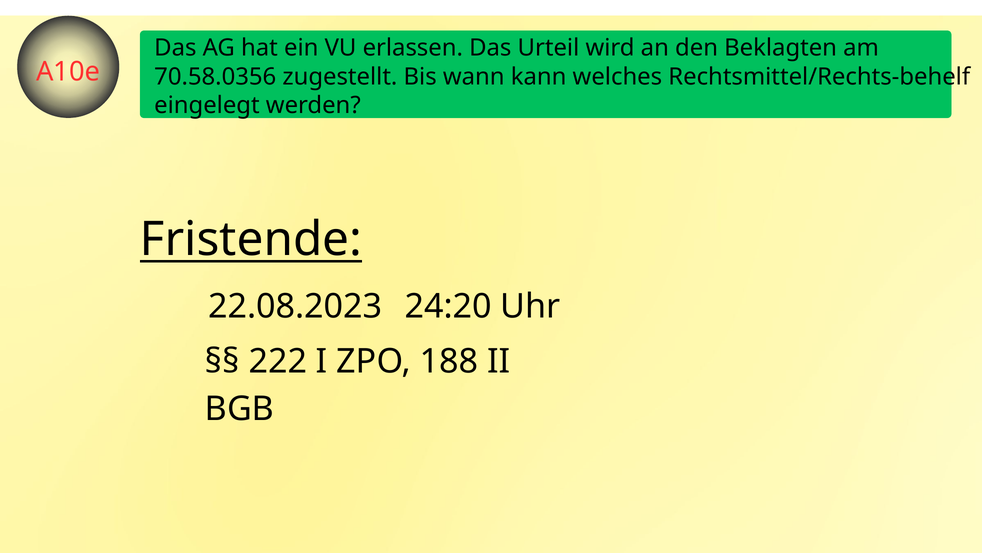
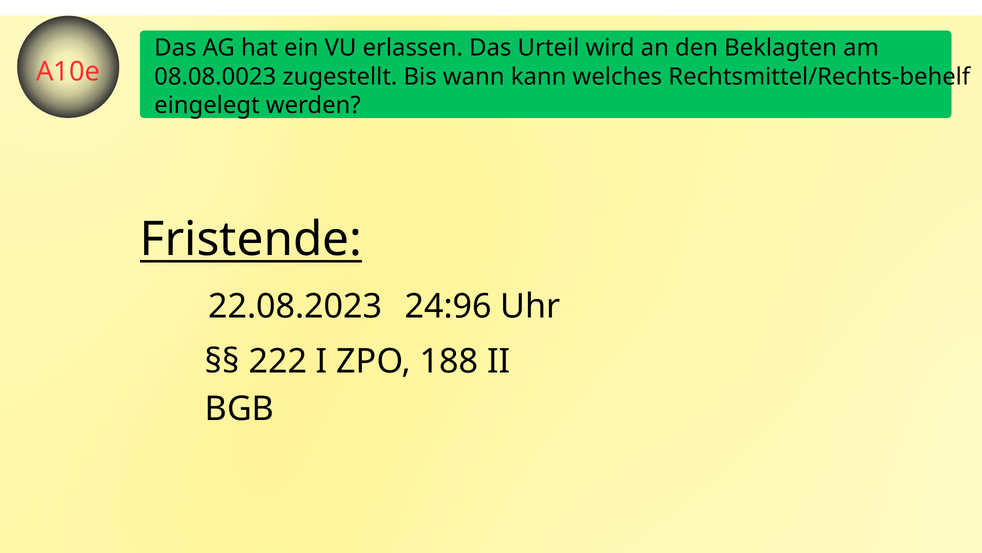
70.58.0356: 70.58.0356 -> 08.08.0023
24:20: 24:20 -> 24:96
